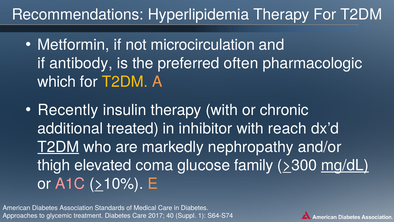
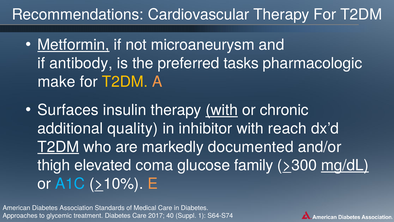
Hyperlipidemia: Hyperlipidemia -> Cardiovascular
Metformin underline: none -> present
microcirculation: microcirculation -> microaneurysm
often: often -> tasks
which: which -> make
Recently: Recently -> Surfaces
with at (222, 110) underline: none -> present
treated: treated -> quality
nephropathy: nephropathy -> documented
A1C colour: pink -> light blue
